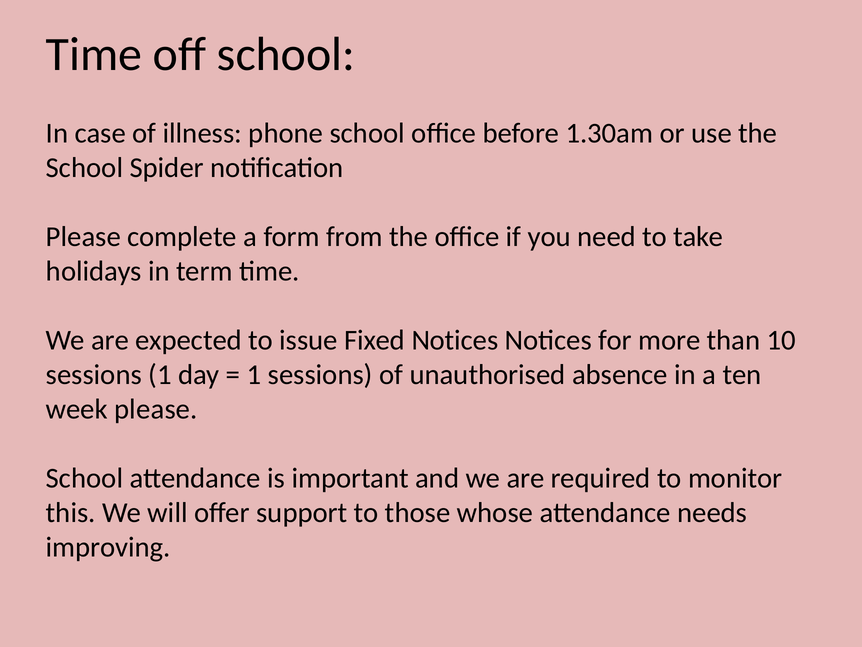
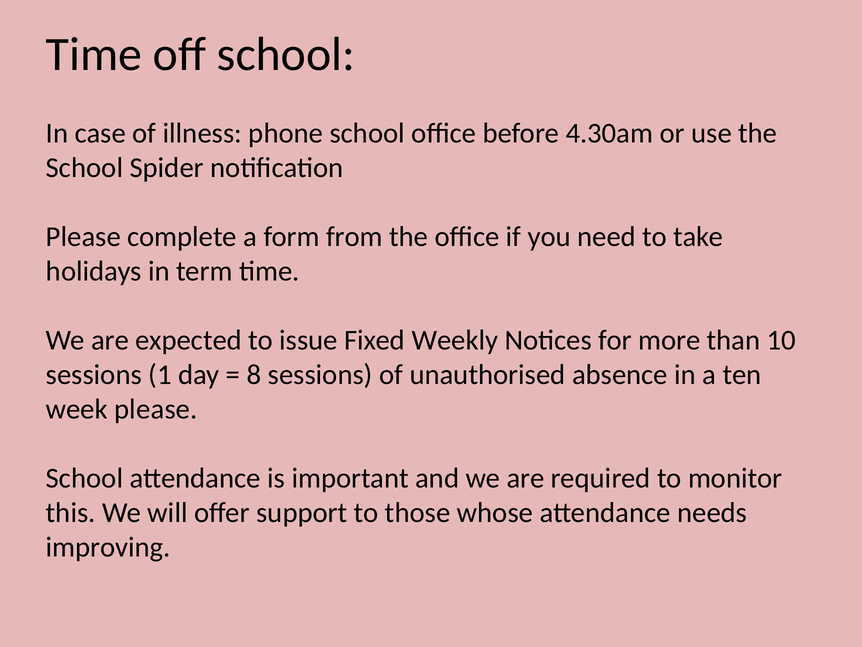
1.30am: 1.30am -> 4.30am
Fixed Notices: Notices -> Weekly
1 at (254, 375): 1 -> 8
